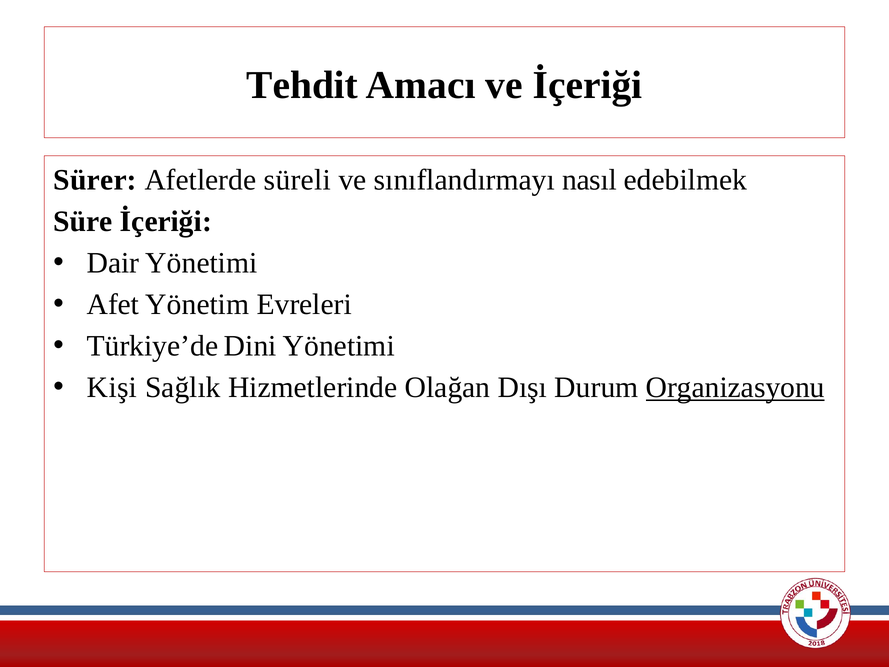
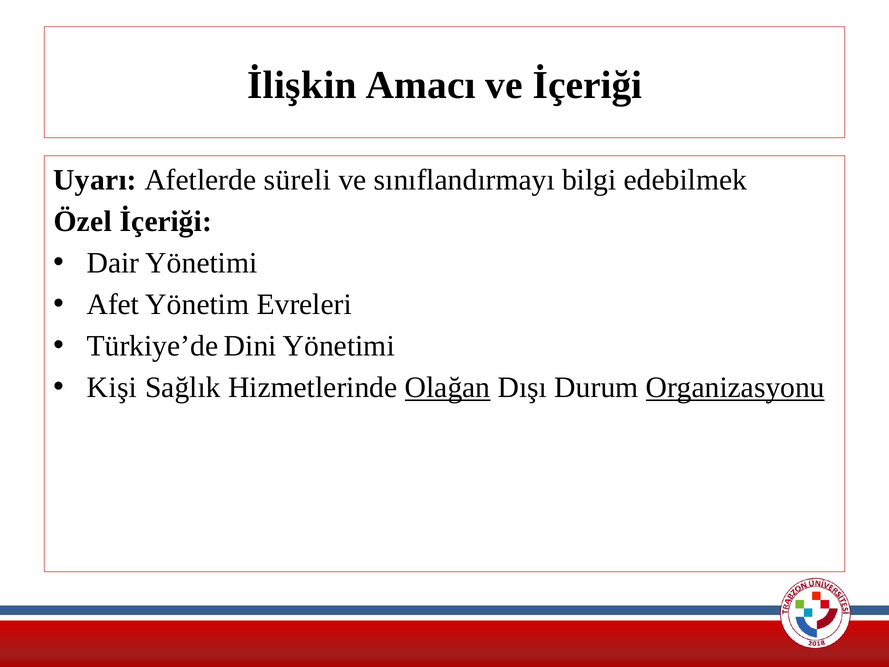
Tehdit: Tehdit -> İlişkin
Sürer: Sürer -> Uyarı
nasıl: nasıl -> bilgi
Süre: Süre -> Özel
Olağan underline: none -> present
